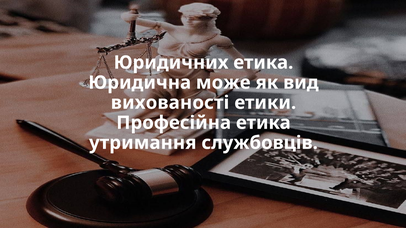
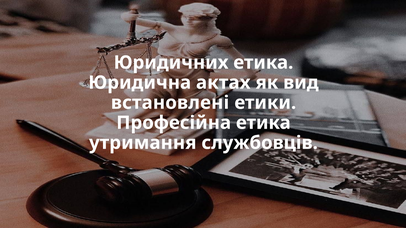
може: може -> актах
вихованості: вихованості -> встановлені
